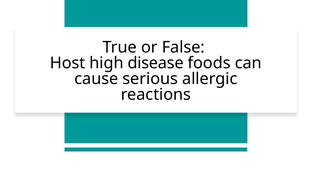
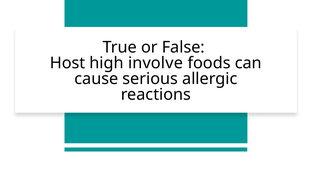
disease: disease -> involve
